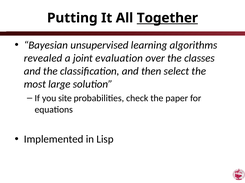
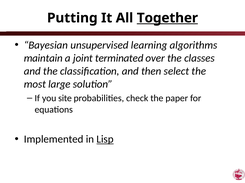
revealed: revealed -> maintain
evaluation: evaluation -> terminated
Lisp underline: none -> present
